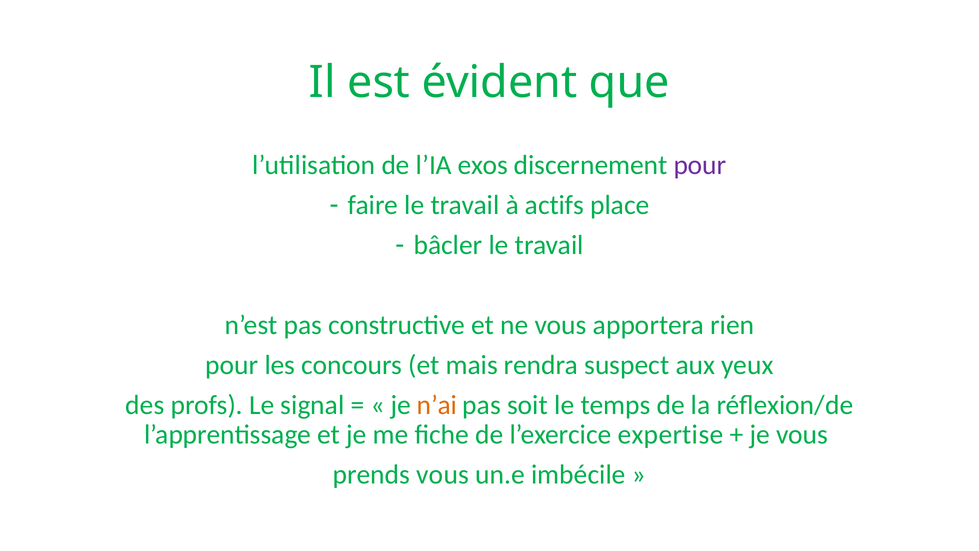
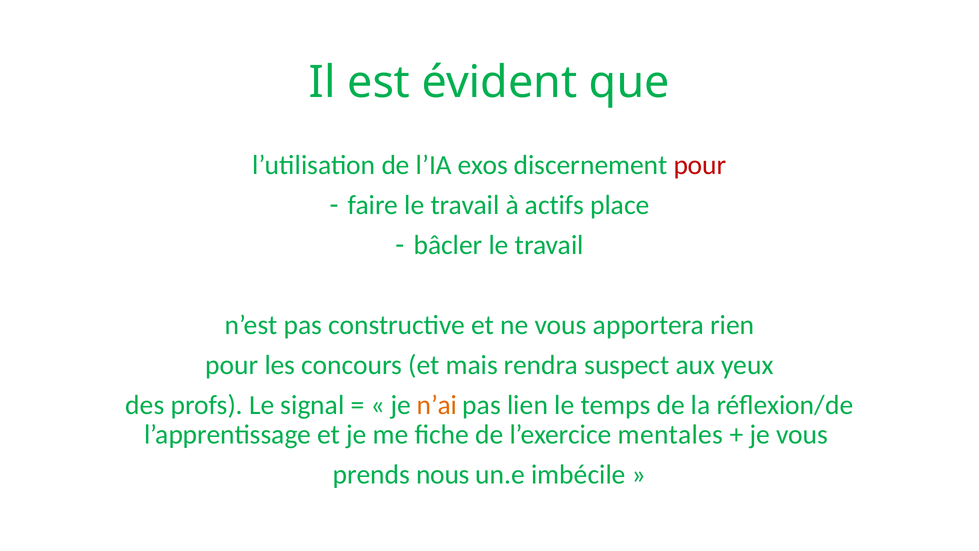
pour at (700, 165) colour: purple -> red
soit: soit -> lien
expertise: expertise -> mentales
prends vous: vous -> nous
